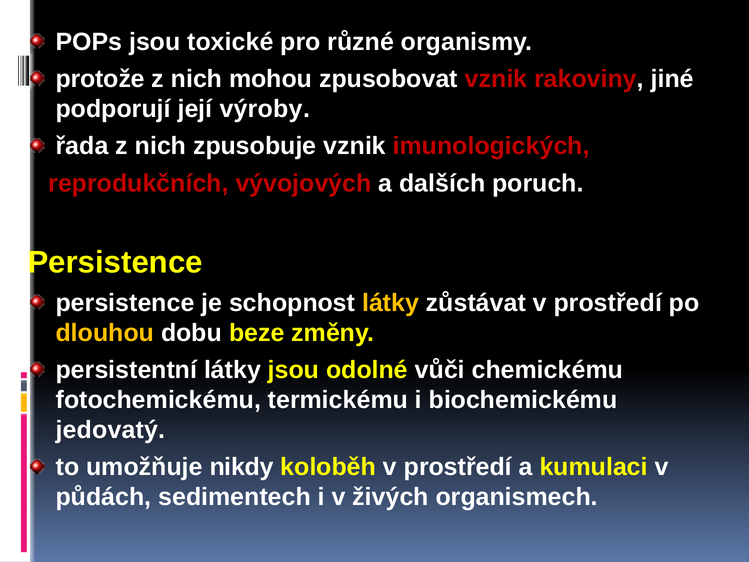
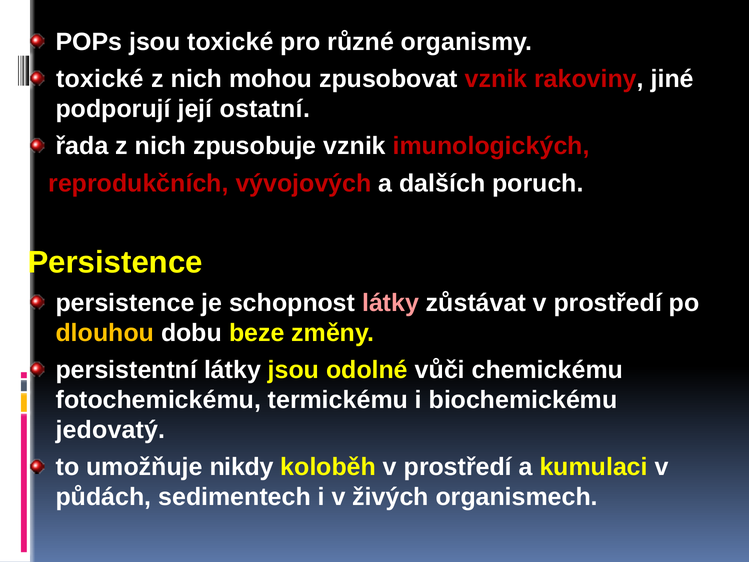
protože at (100, 79): protože -> toxické
výroby: výroby -> ostatní
látky at (391, 303) colour: yellow -> pink
